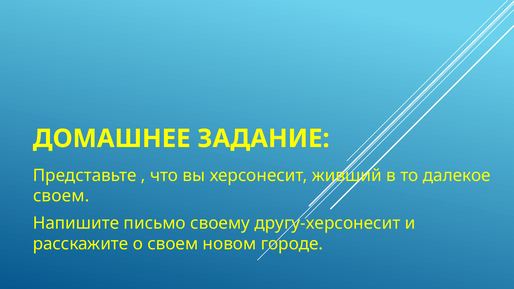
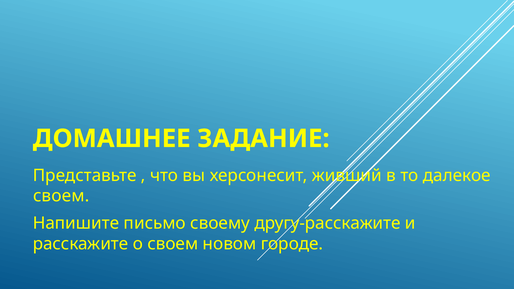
другу-херсонесит: другу-херсонесит -> другу-расскажите
